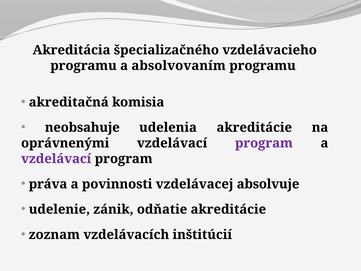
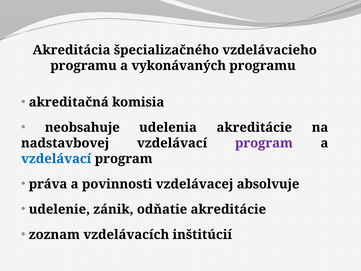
absolvovaním: absolvovaním -> vykonávaných
oprávnenými: oprávnenými -> nadstavbovej
vzdelávací at (56, 159) colour: purple -> blue
